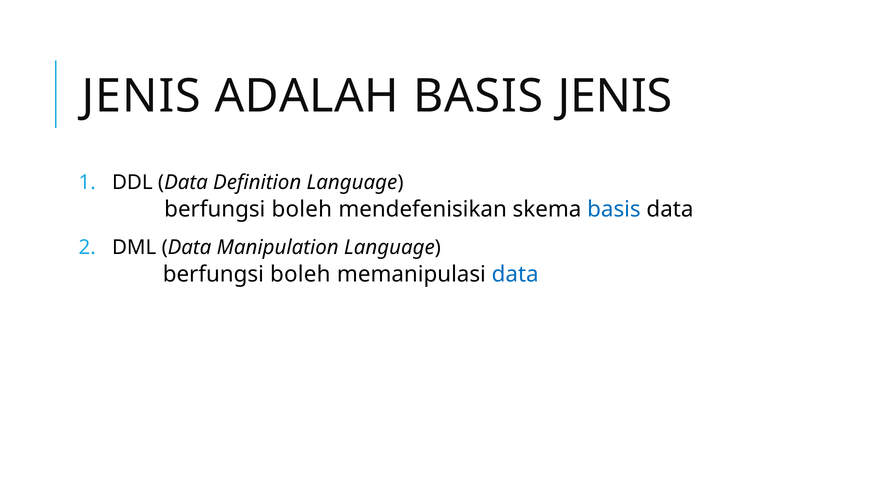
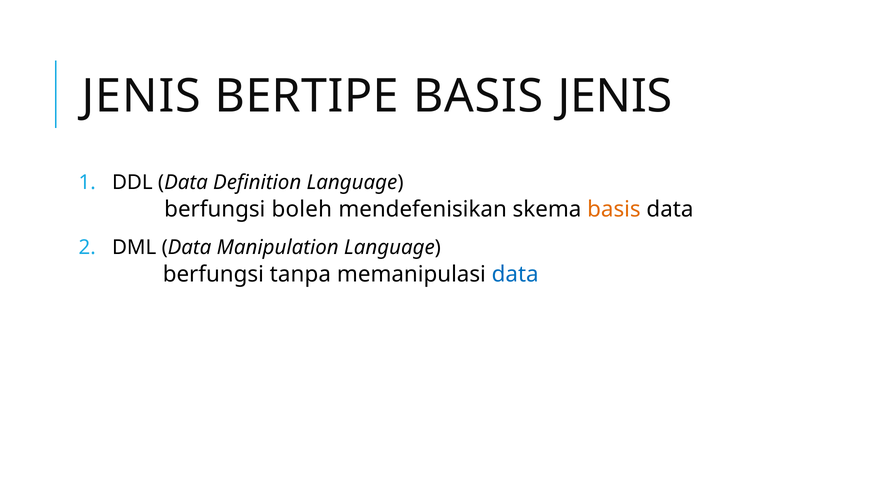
ADALAH: ADALAH -> BERTIPE
basis at (614, 209) colour: blue -> orange
boleh at (300, 274): boleh -> tanpa
